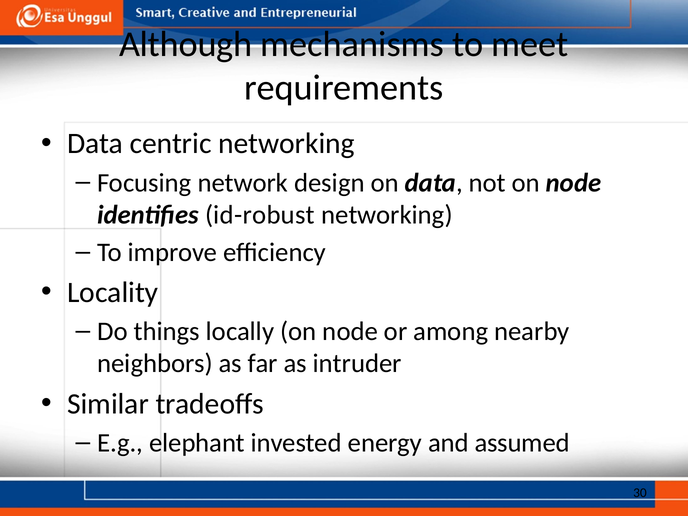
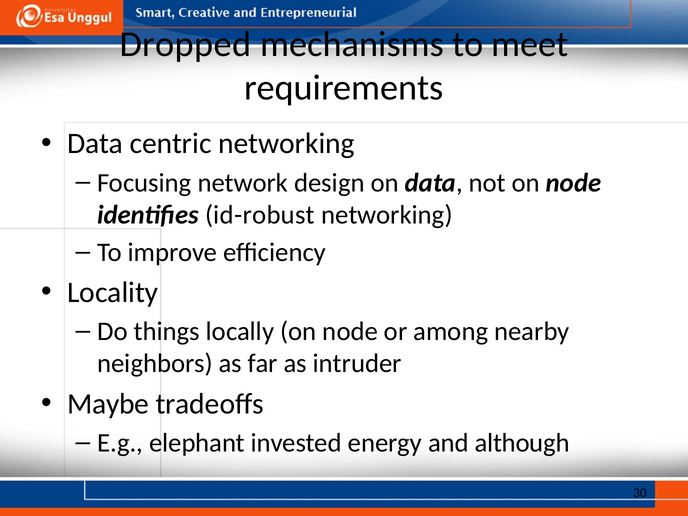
Although: Although -> Dropped
Similar: Similar -> Maybe
assumed: assumed -> although
